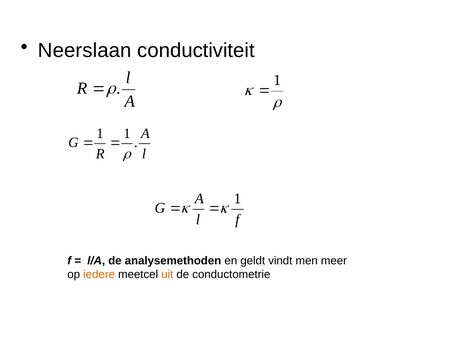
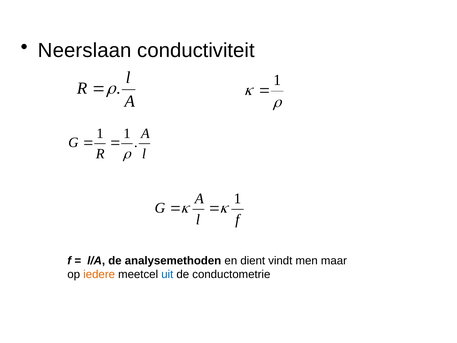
geldt: geldt -> dient
meer: meer -> maar
uit colour: orange -> blue
